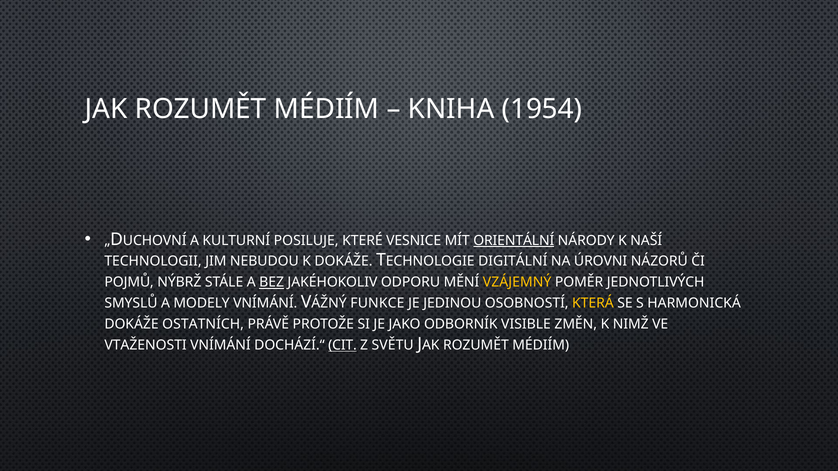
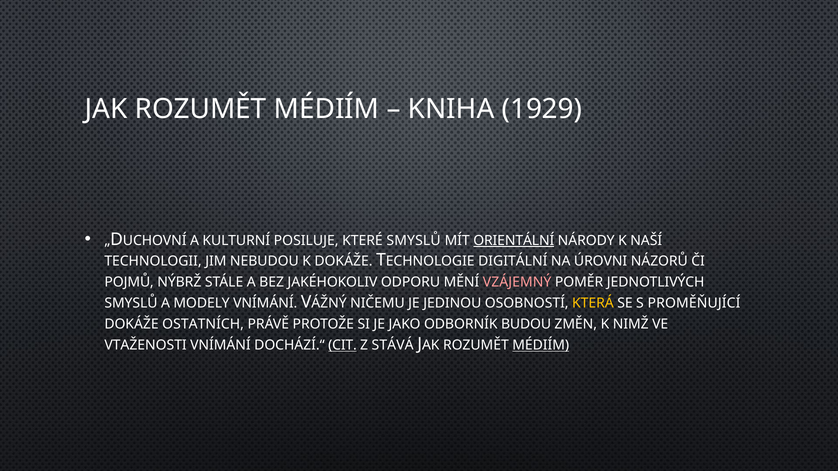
1954: 1954 -> 1929
KTERÉ VESNICE: VESNICE -> SMYSLŮ
BEZ underline: present -> none
VZÁJEMNÝ colour: yellow -> pink
FUNKCE: FUNKCE -> NIČEMU
HARMONICKÁ: HARMONICKÁ -> PROMĚŇUJÍCÍ
VISIBLE: VISIBLE -> BUDOU
SVĚTU: SVĚTU -> STÁVÁ
MÉDIÍM at (541, 345) underline: none -> present
